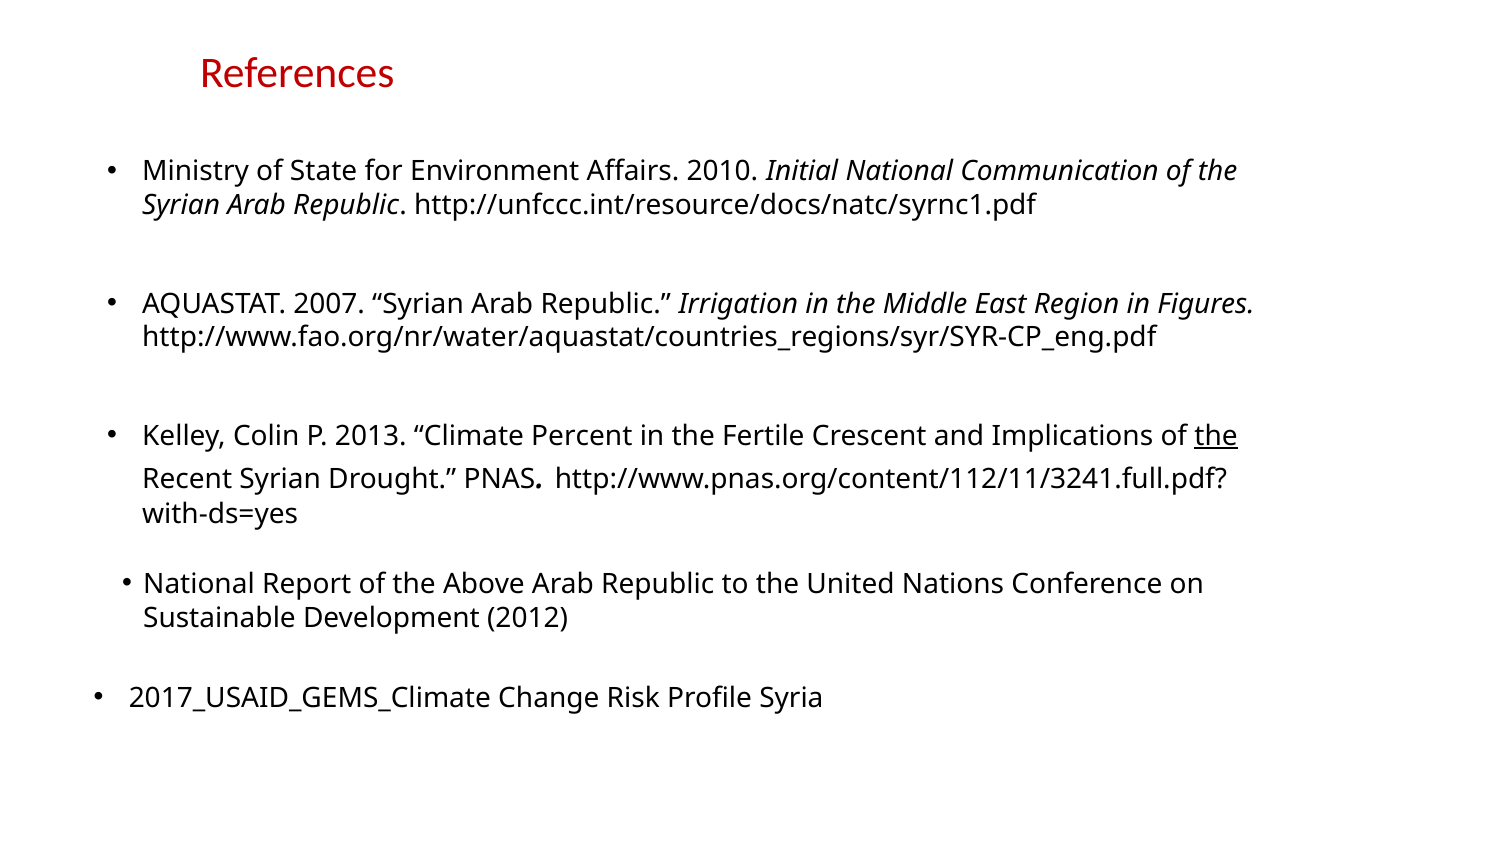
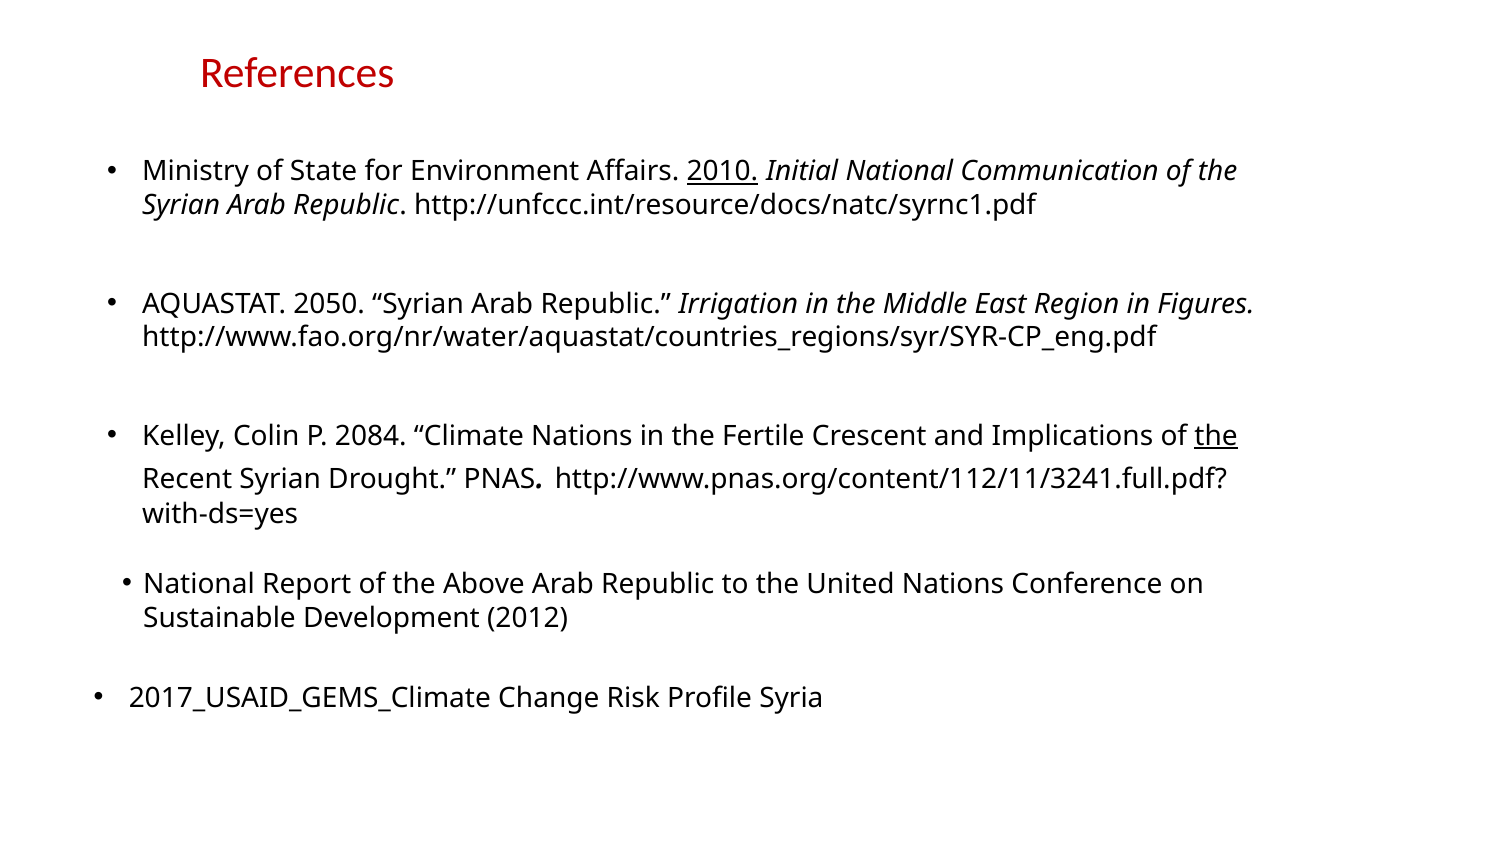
2010 underline: none -> present
2007: 2007 -> 2050
2013: 2013 -> 2084
Climate Percent: Percent -> Nations
